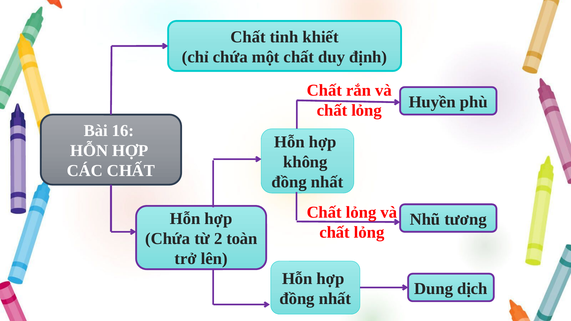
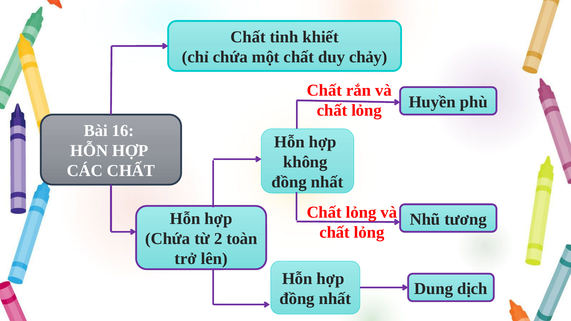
định: định -> chảy
